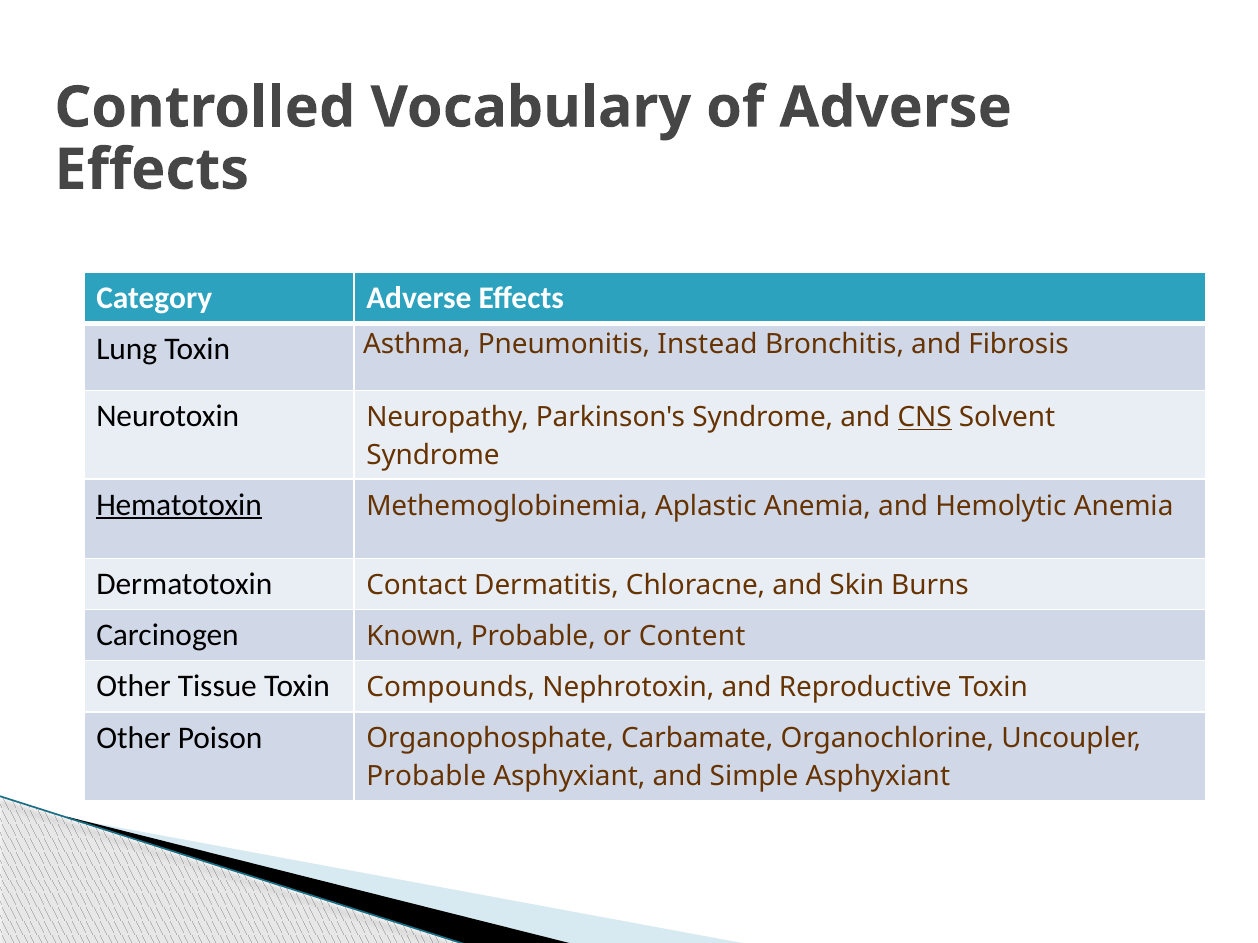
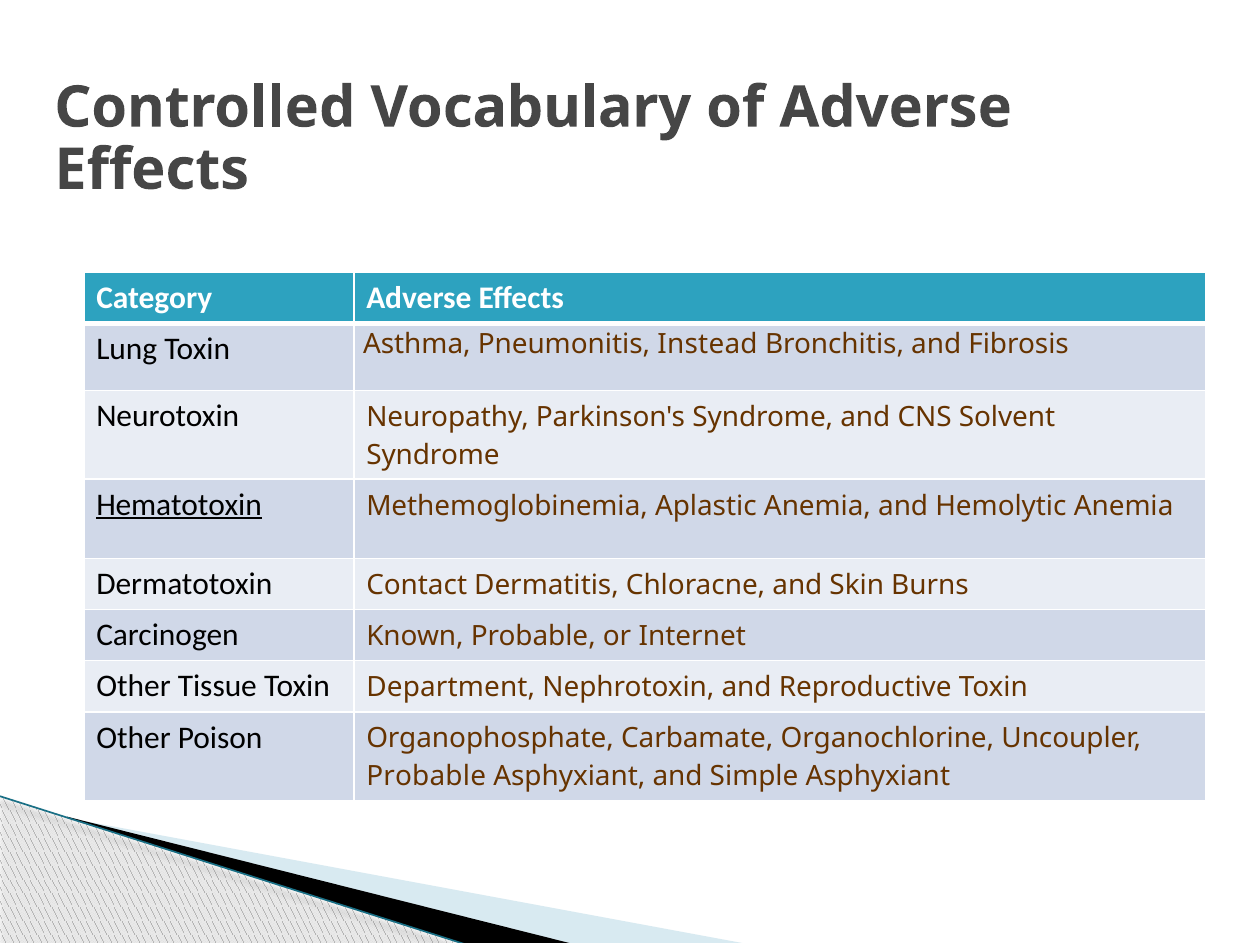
CNS underline: present -> none
Content: Content -> Internet
Compounds: Compounds -> Department
